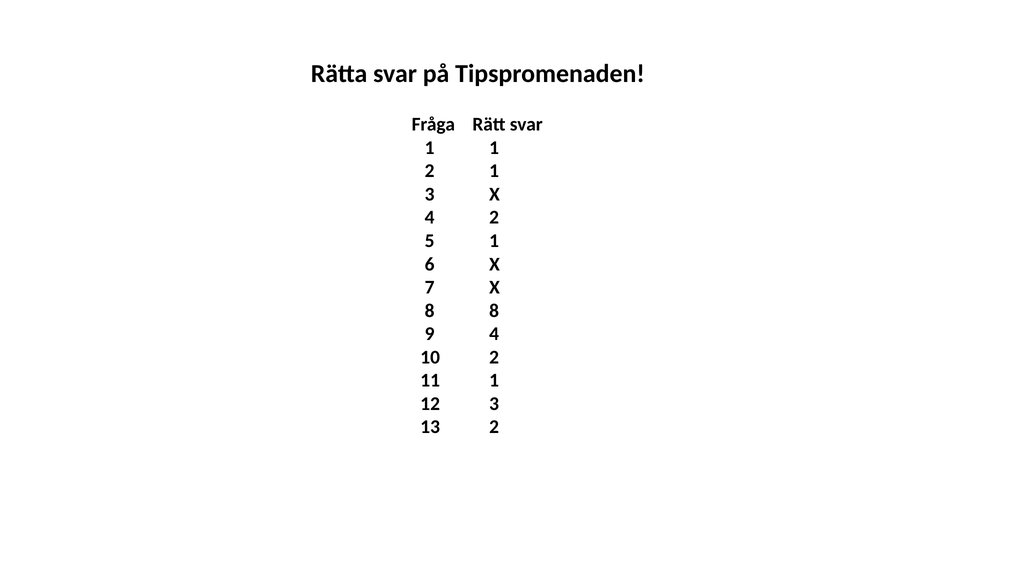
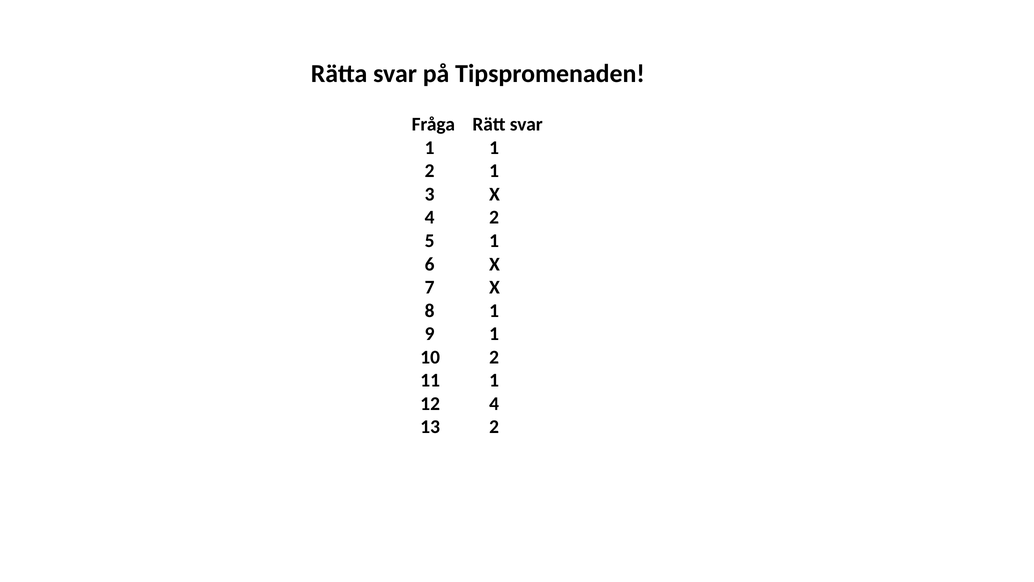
8 8: 8 -> 1
9 4: 4 -> 1
12 3: 3 -> 4
